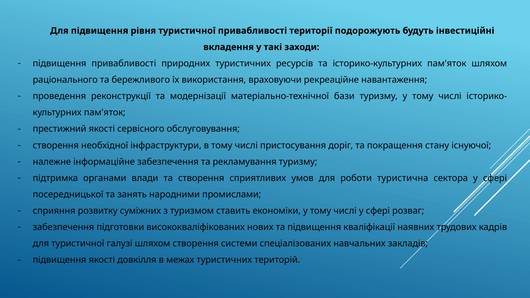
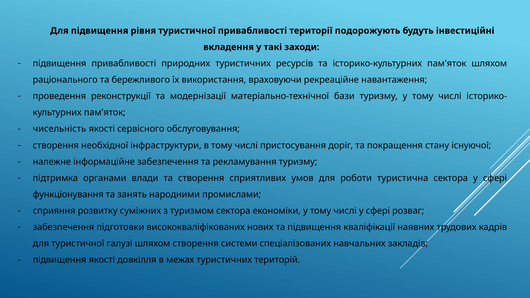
престижний: престижний -> чисельність
посередницької: посередницької -> функціонування
туризмом ставить: ставить -> сектора
